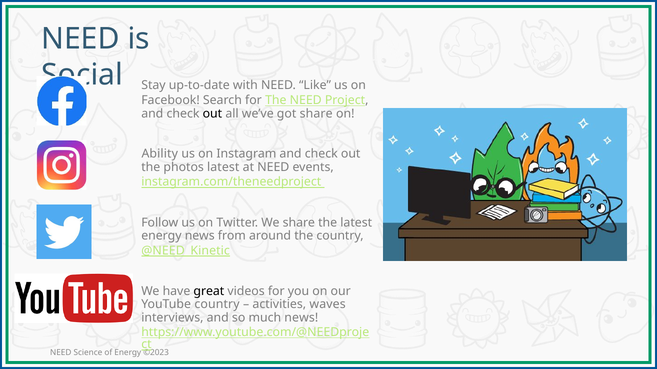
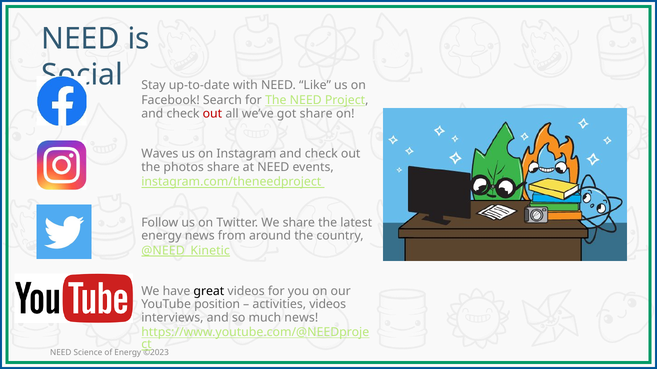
out at (212, 114) colour: black -> red
Ability: Ability -> Waves
photos latest: latest -> share
YouTube country: country -> position
activities waves: waves -> videos
